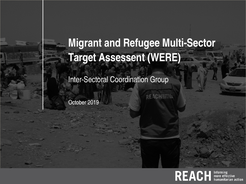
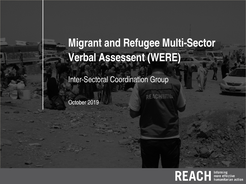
Target: Target -> Verbal
